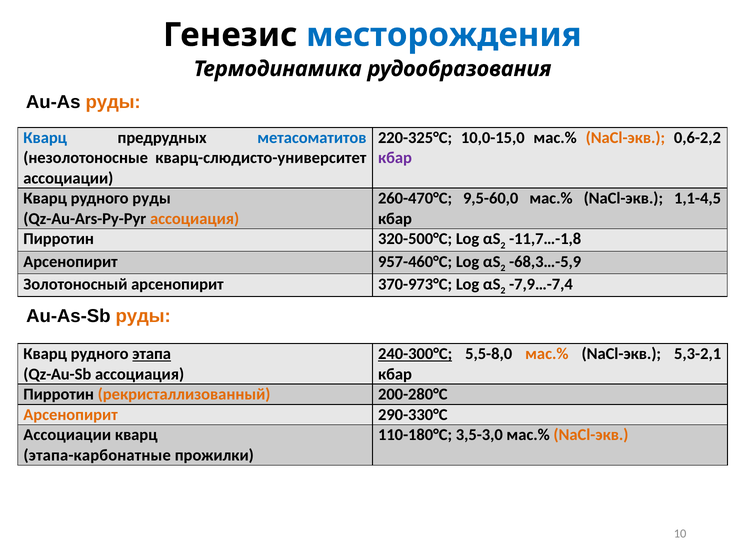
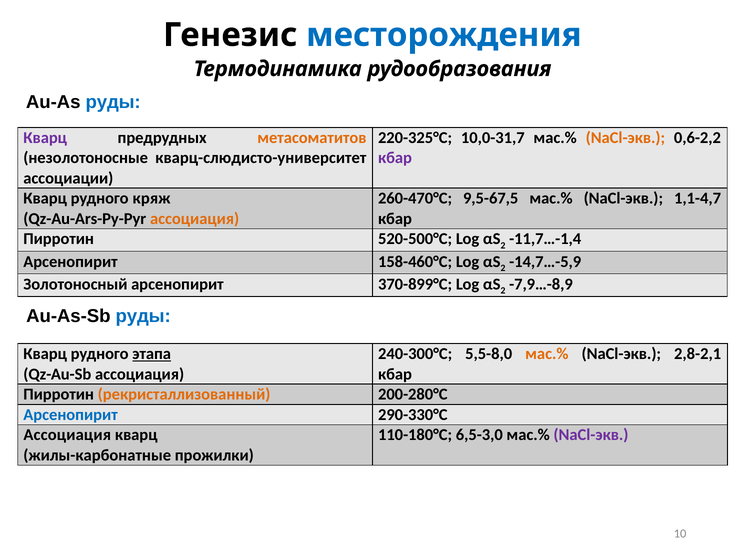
руды at (113, 102) colour: orange -> blue
Кварц at (45, 138) colour: blue -> purple
метасоматитов colour: blue -> orange
10,0-15,0: 10,0-15,0 -> 10,0-31,7
рудного руды: руды -> кряж
9,5-60,0: 9,5-60,0 -> 9,5-67,5
1,1-4,5: 1,1-4,5 -> 1,1-4,7
320-500°С: 320-500°С -> 520-500°С
-11,7…-1,8: -11,7…-1,8 -> -11,7…-1,4
957-460°С: 957-460°С -> 158-460°С
-68,3…-5,9: -68,3…-5,9 -> -14,7…-5,9
370-973°С: 370-973°С -> 370-899°С
-7,9…-7,4: -7,9…-7,4 -> -7,9…-8,9
руды at (143, 316) colour: orange -> blue
240-300°С underline: present -> none
5,3-2,1: 5,3-2,1 -> 2,8-2,1
Арсенопирит at (71, 415) colour: orange -> blue
Ассоциации at (67, 435): Ассоциации -> Ассоциация
3,5-3,0: 3,5-3,0 -> 6,5-3,0
NaCl-экв at (591, 435) colour: orange -> purple
этапа-карбонатные: этапа-карбонатные -> жилы-карбонатные
